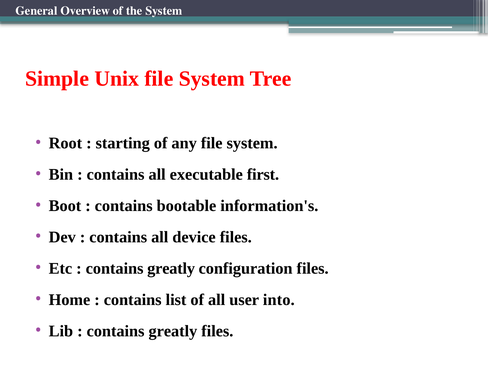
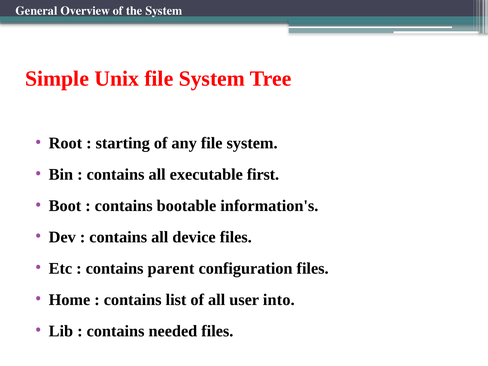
greatly at (171, 268): greatly -> parent
greatly at (173, 331): greatly -> needed
